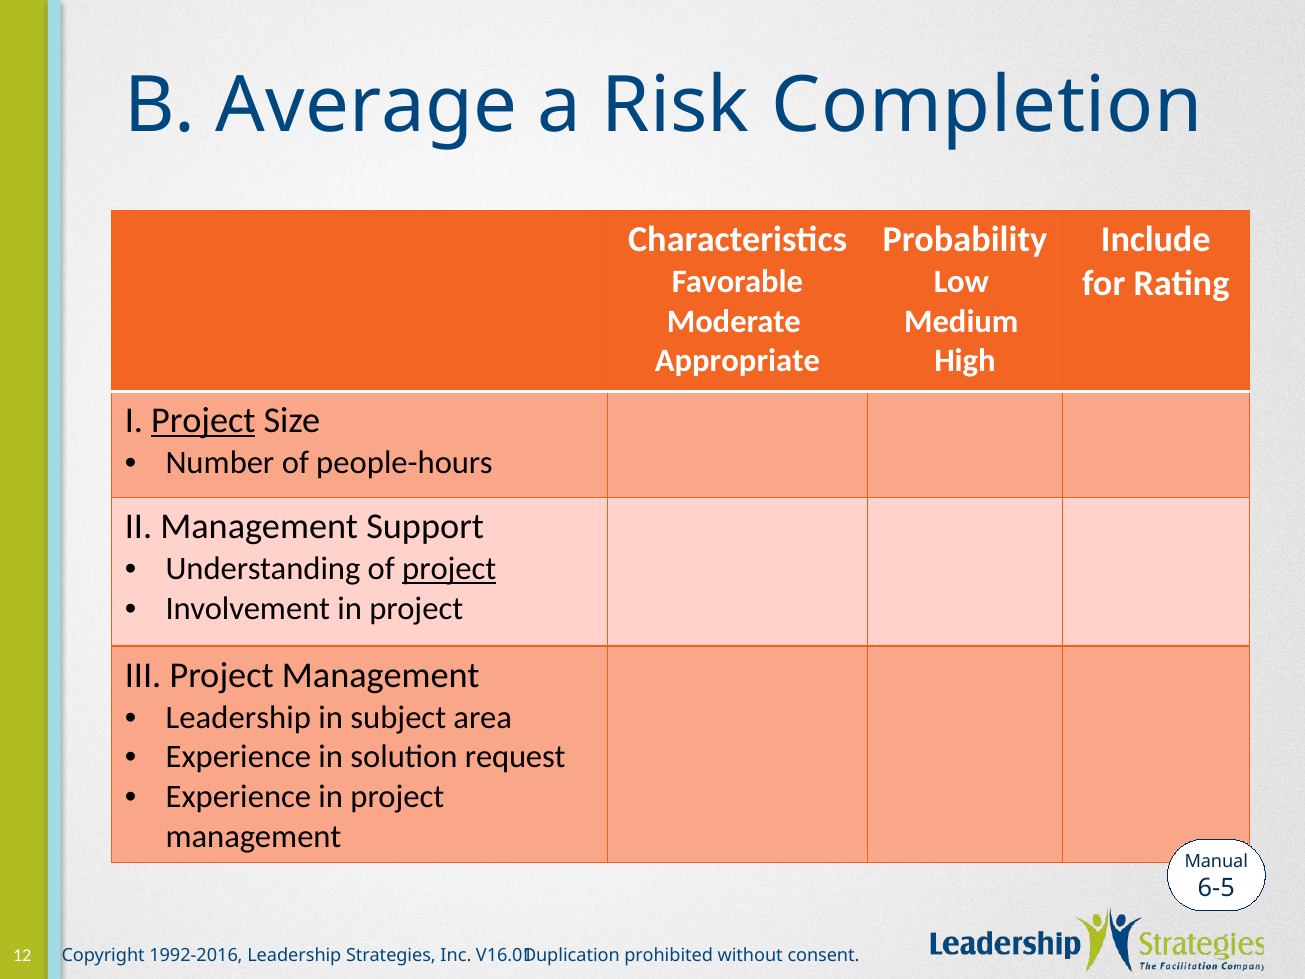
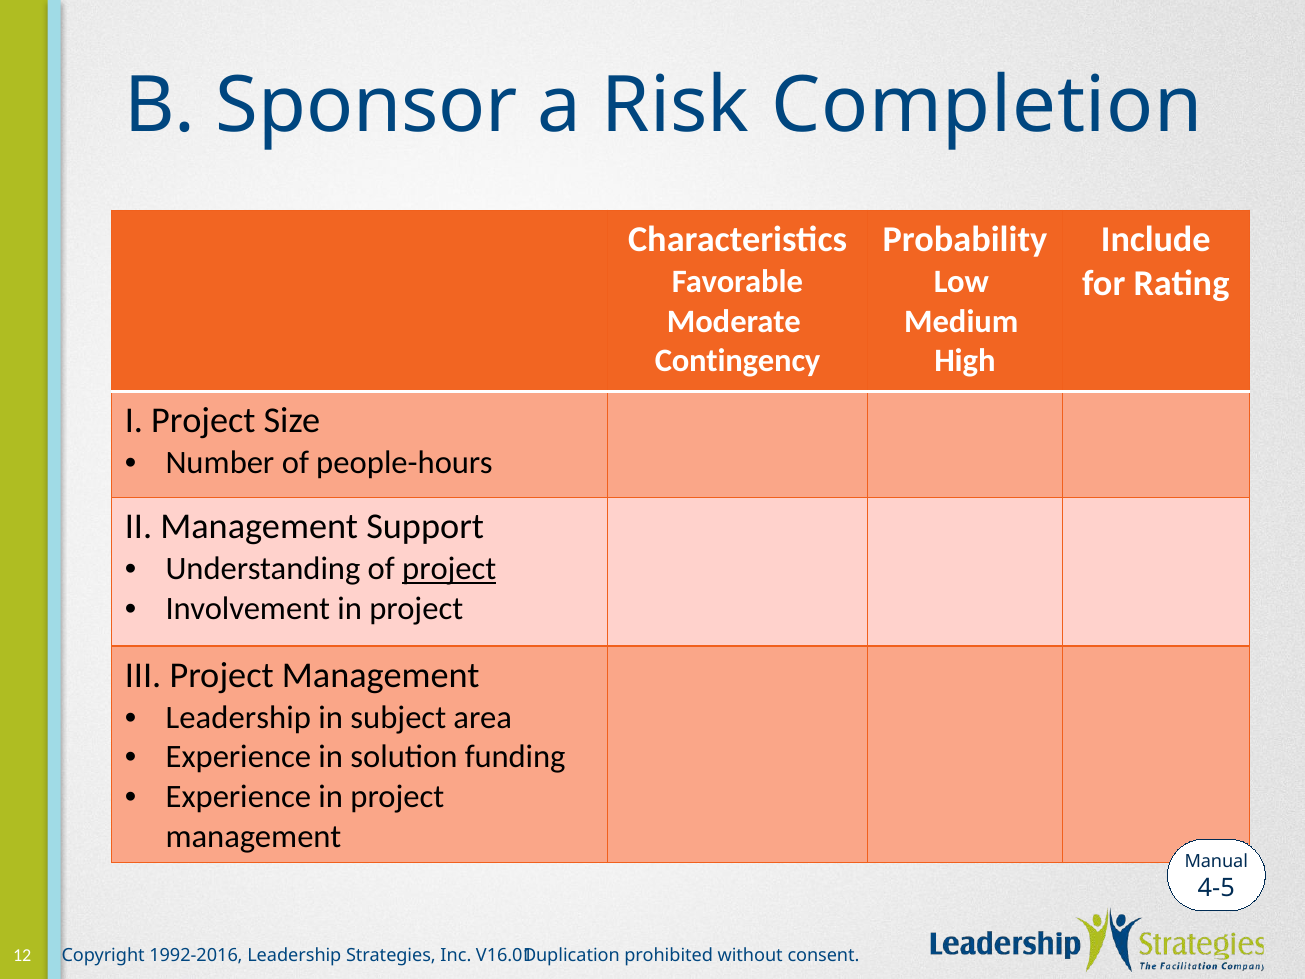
Average: Average -> Sponsor
Appropriate: Appropriate -> Contingency
Project at (203, 421) underline: present -> none
request: request -> funding
6-5: 6-5 -> 4-5
